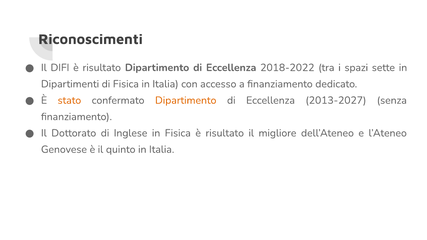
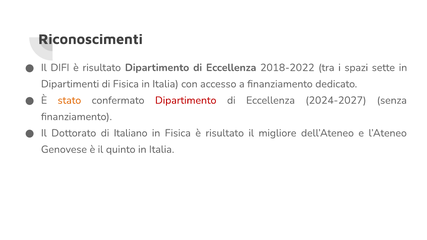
Dipartimento at (186, 100) colour: orange -> red
2013-2027: 2013-2027 -> 2024-2027
Inglese: Inglese -> Italiano
